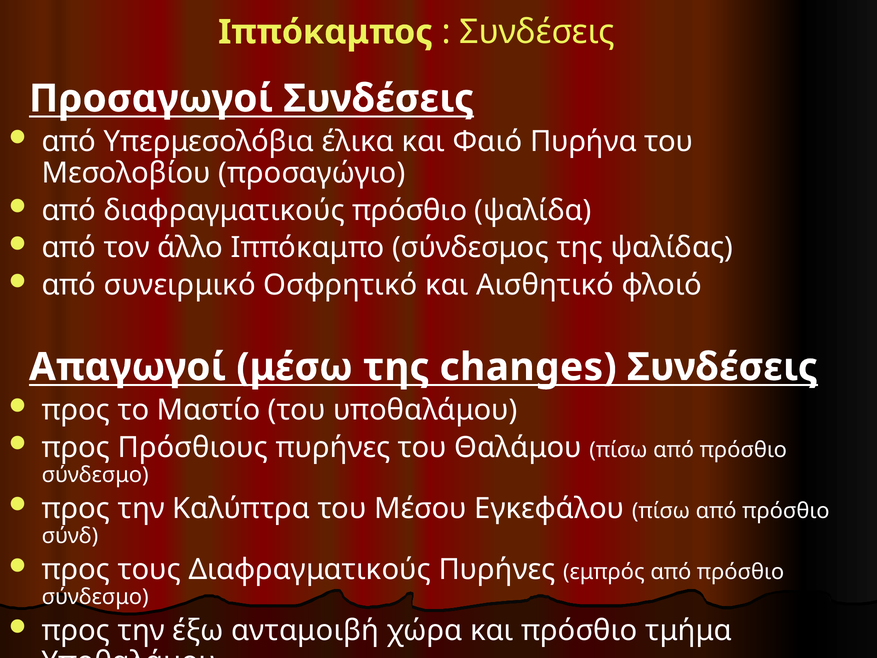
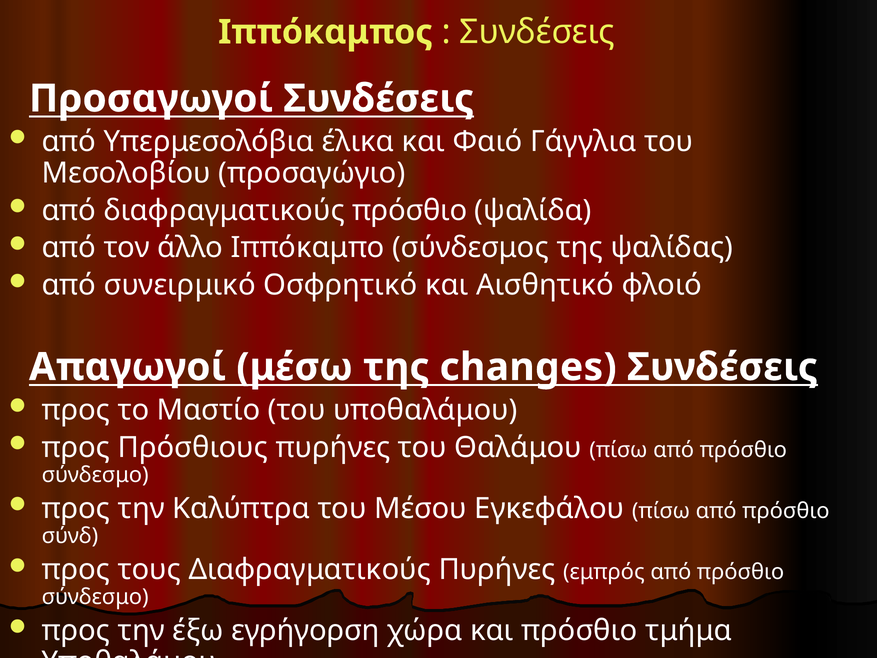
Φαιό Πυρήνα: Πυρήνα -> Γάγγλια
ανταμοιβή: ανταμοιβή -> εγρήγορση
